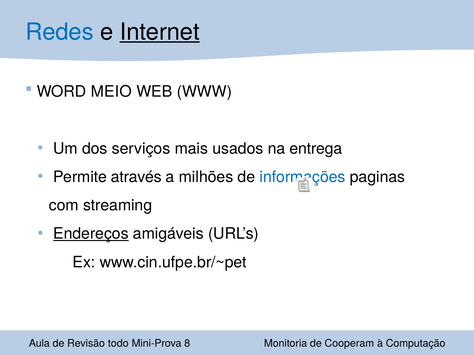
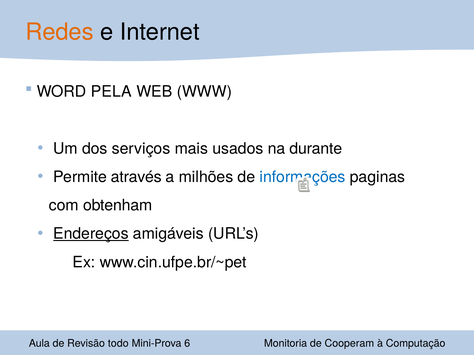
Redes colour: blue -> orange
Internet underline: present -> none
MEIO: MEIO -> PELA
entrega: entrega -> durante
streaming: streaming -> obtenham
8: 8 -> 6
